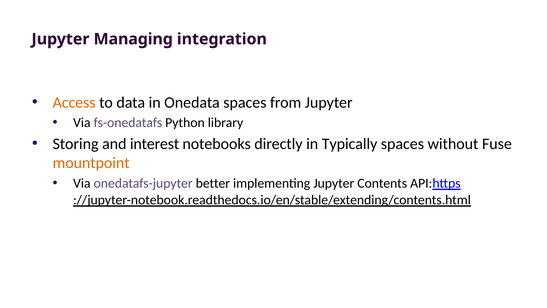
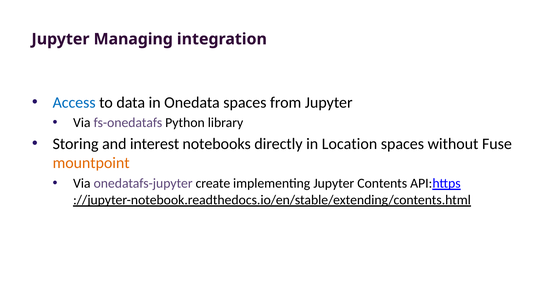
Access colour: orange -> blue
Typically: Typically -> Location
better: better -> create
